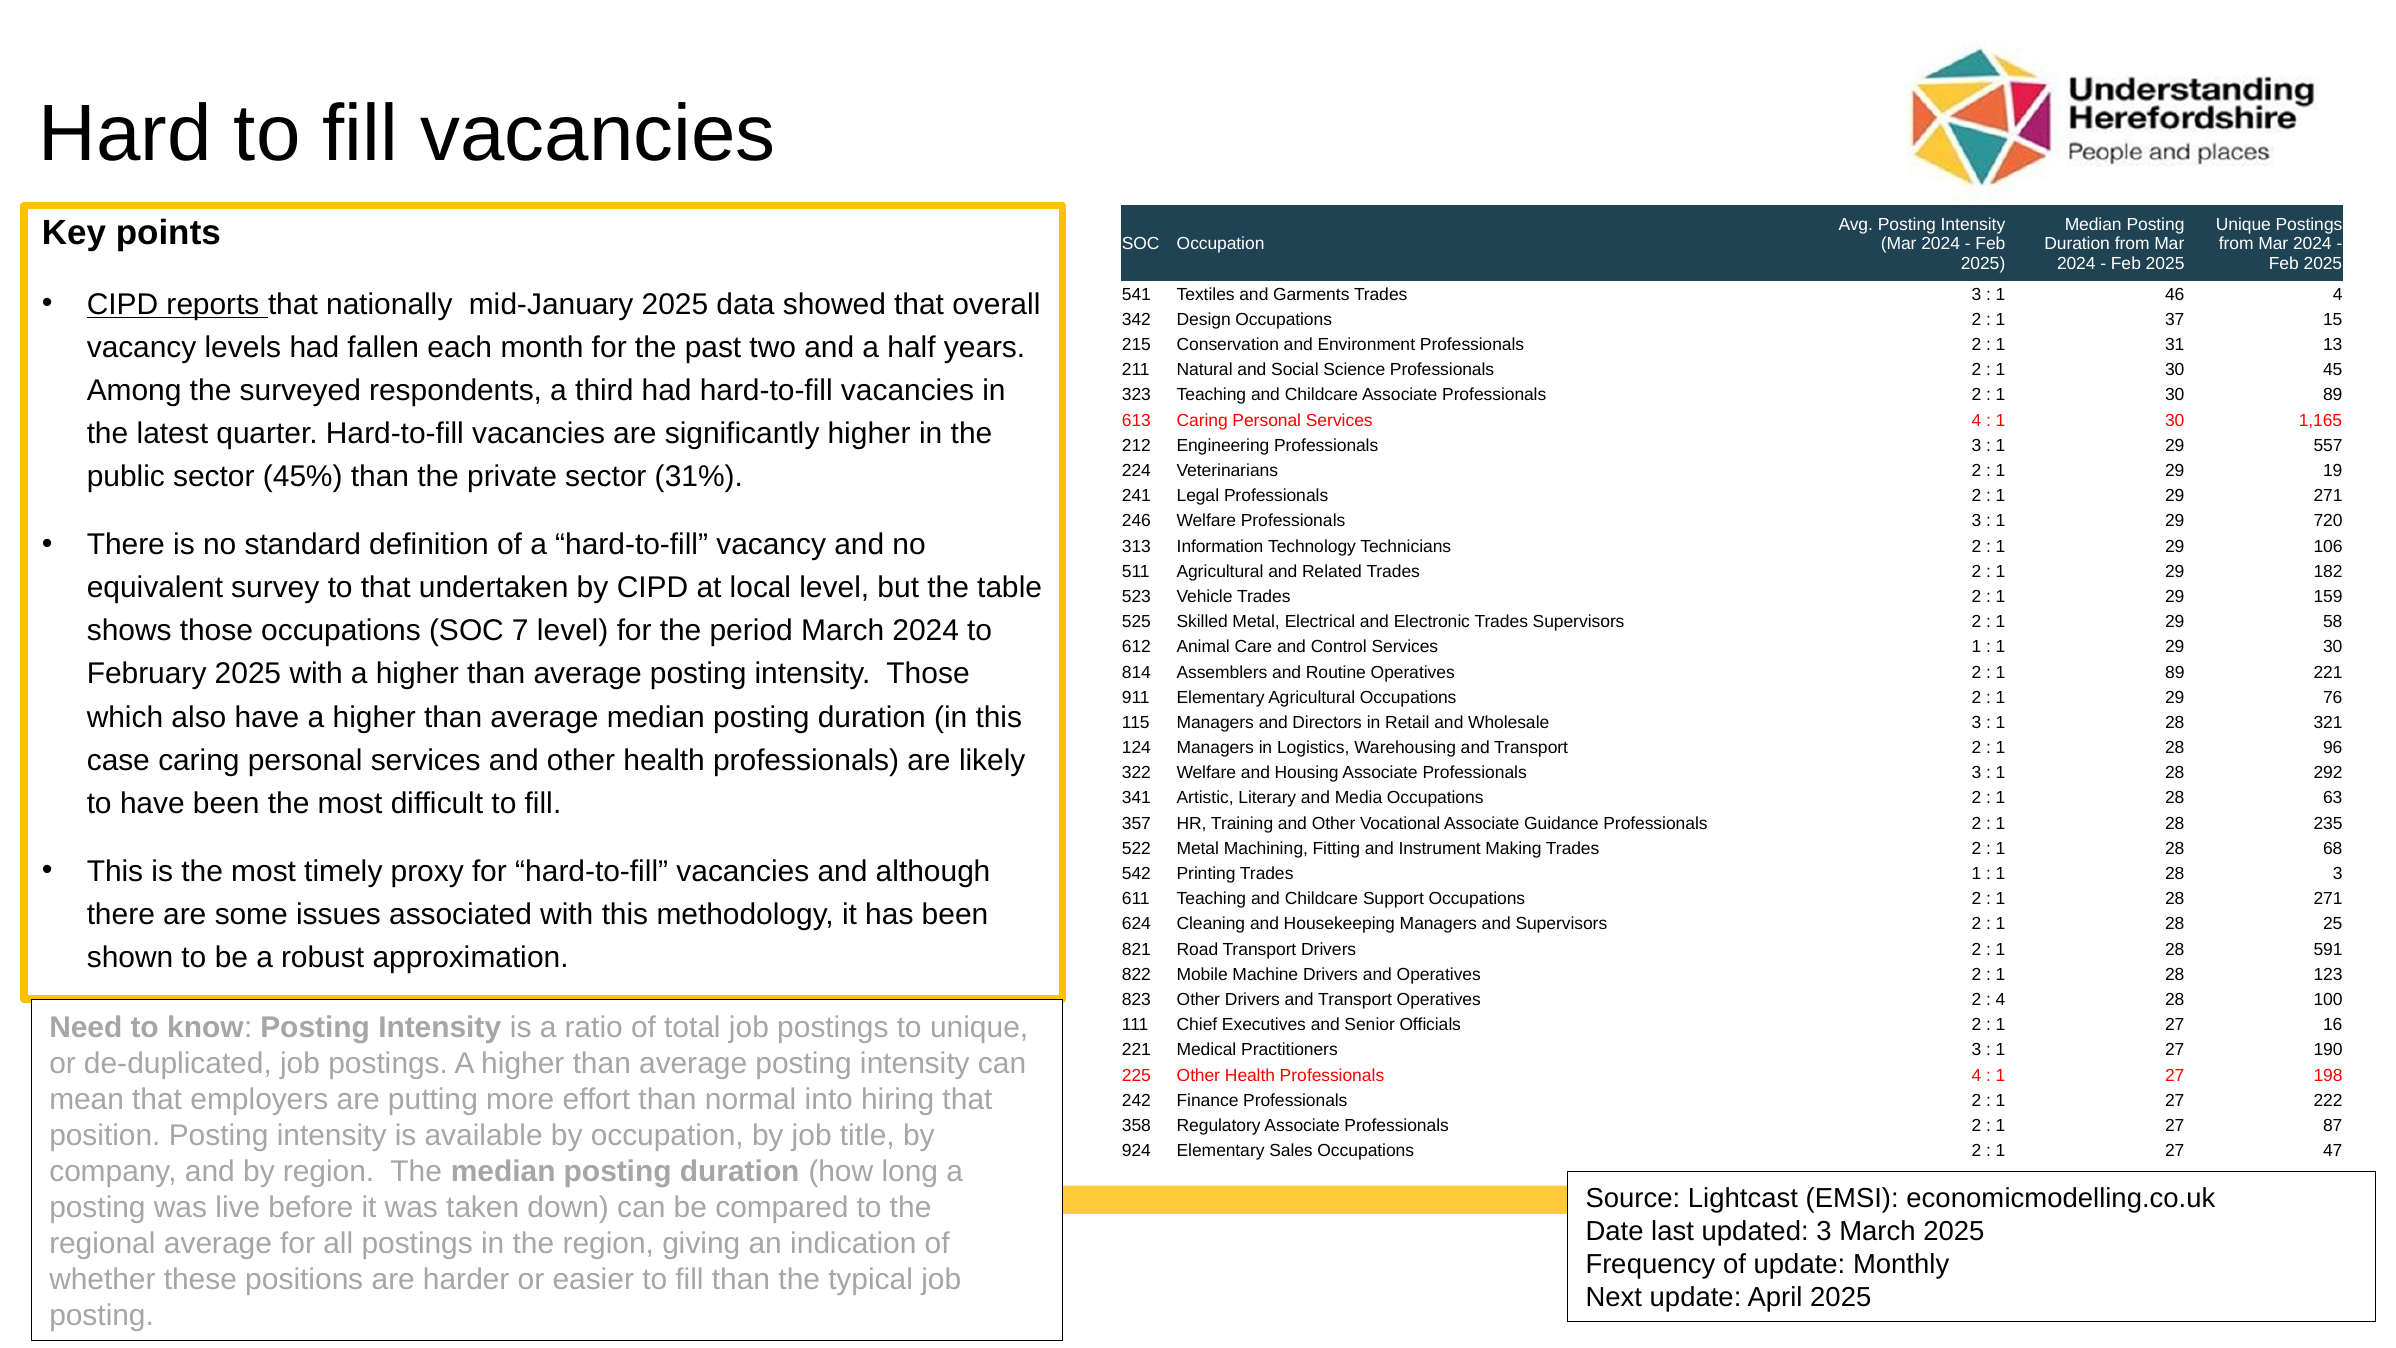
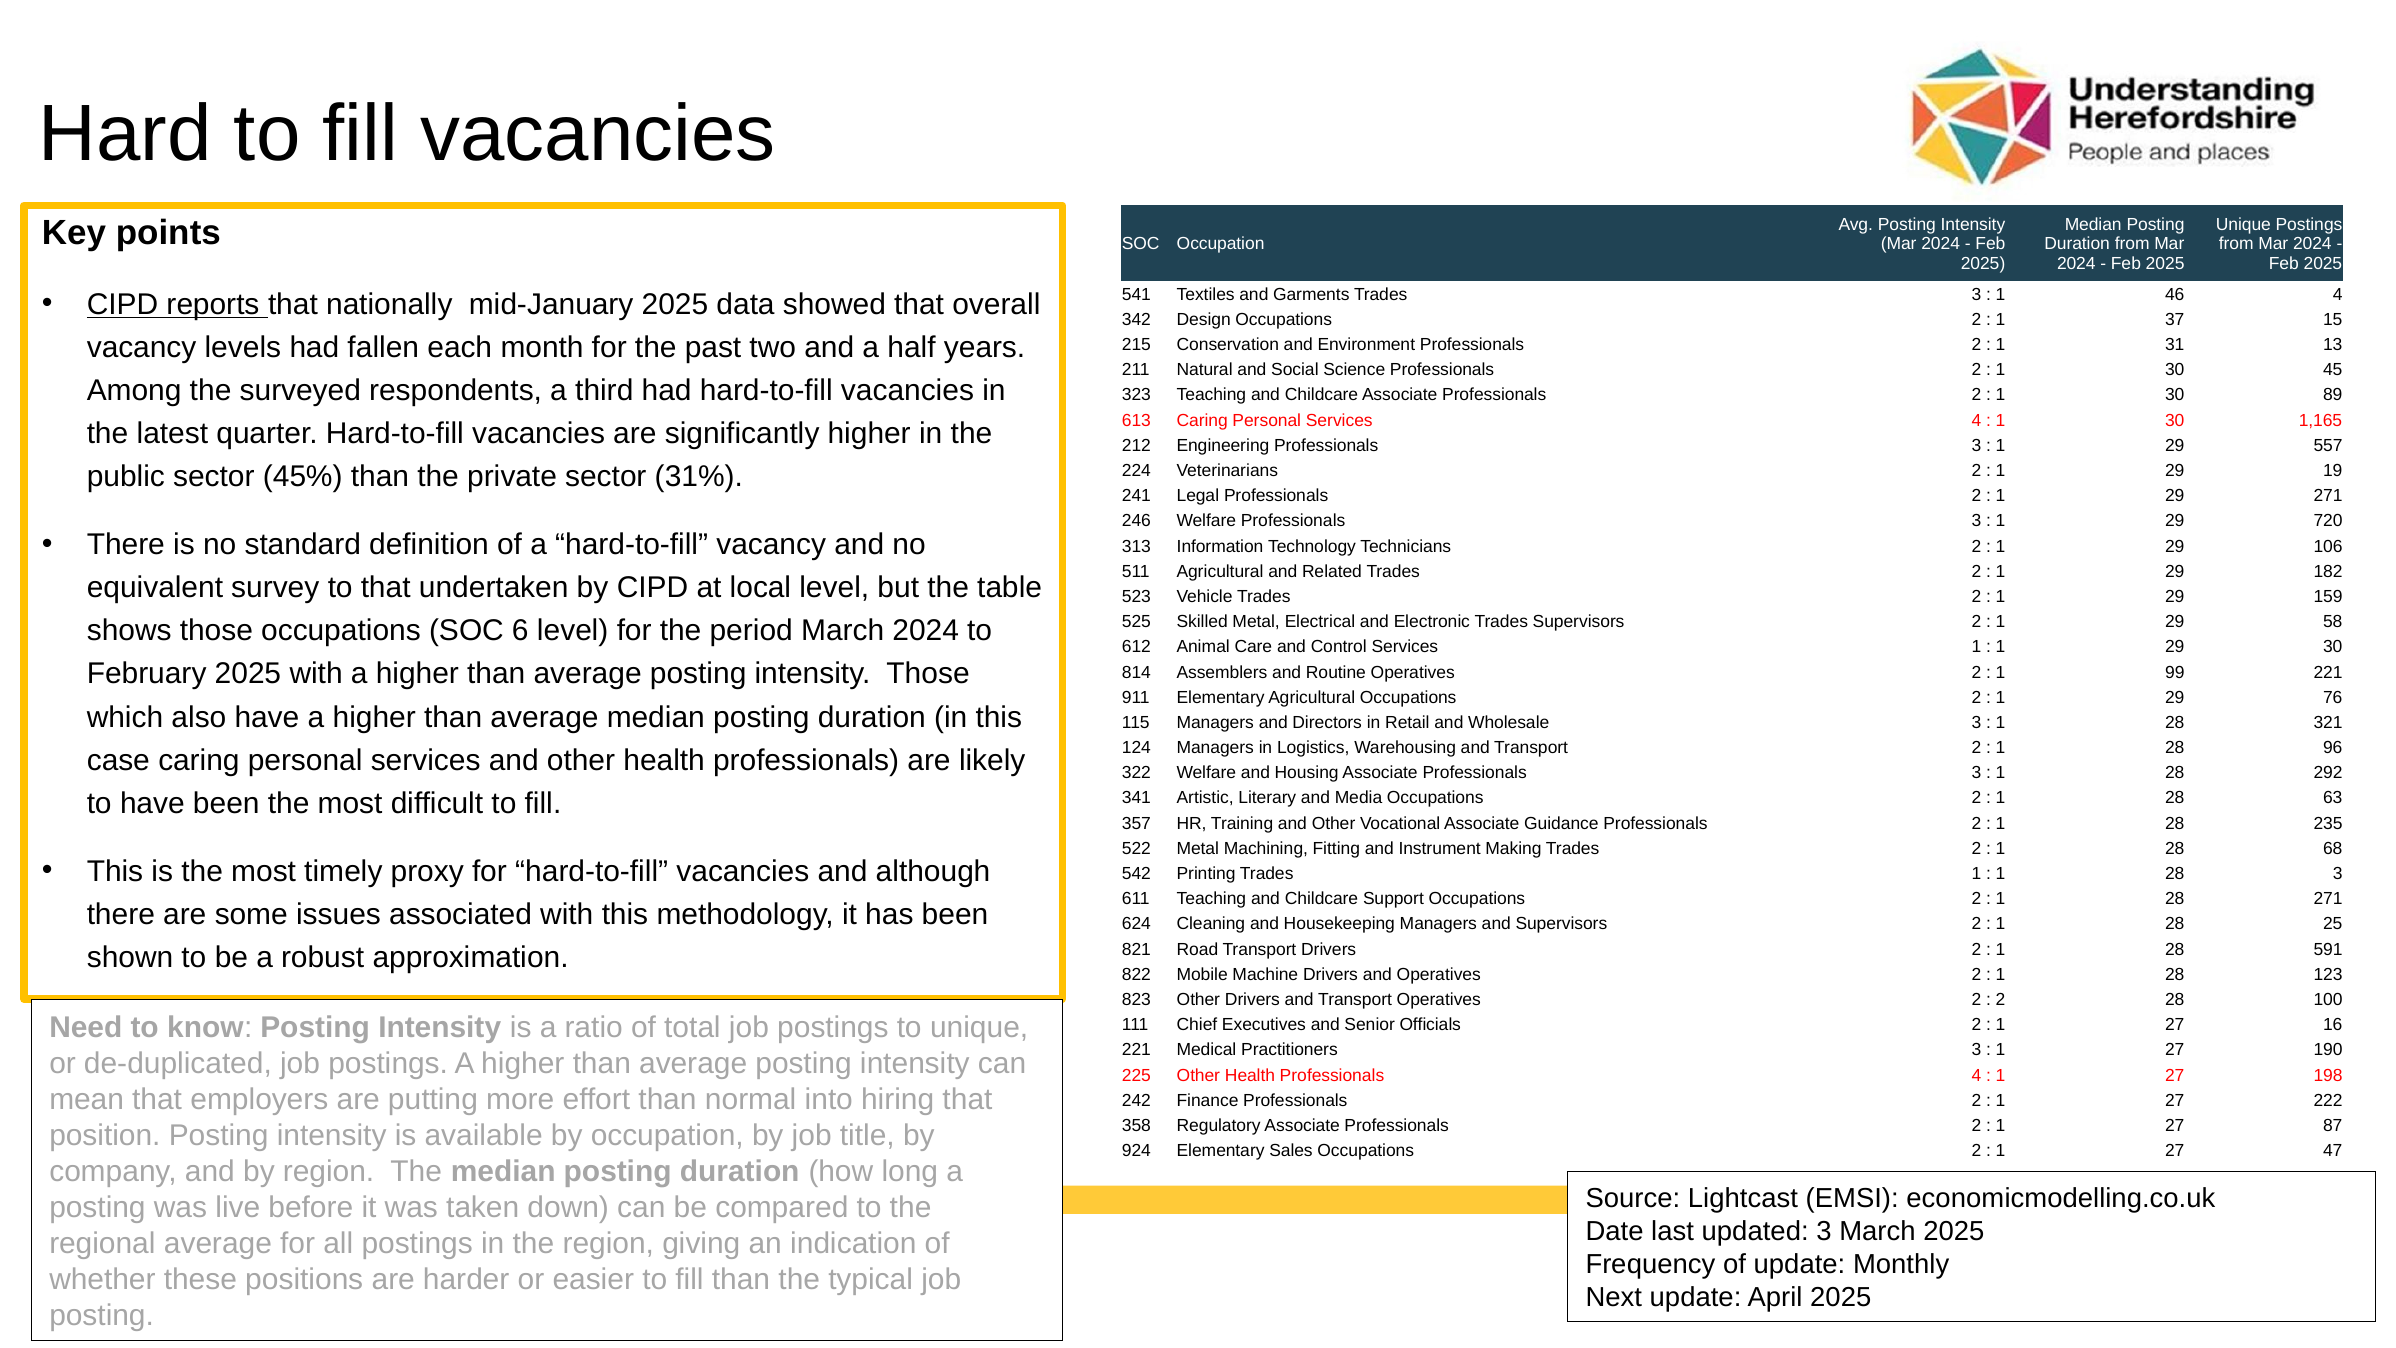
7: 7 -> 6
1 89: 89 -> 99
4 at (2001, 1000): 4 -> 2
